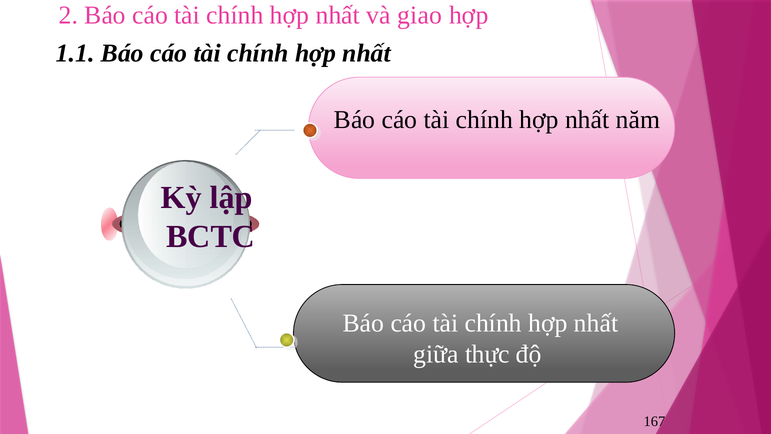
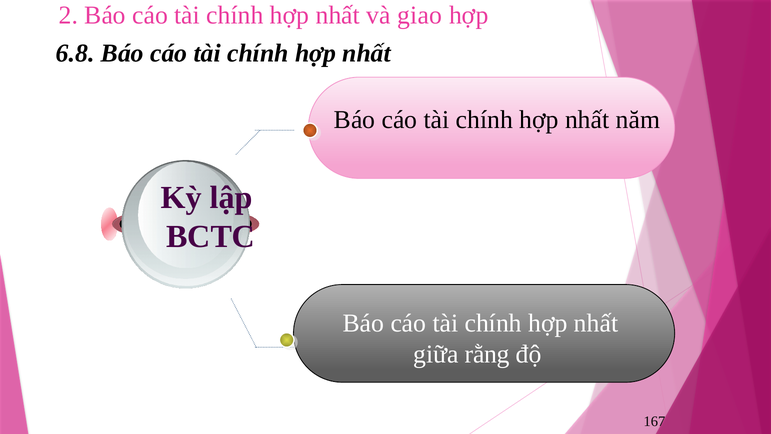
1.1: 1.1 -> 6.8
thực: thực -> rằng
